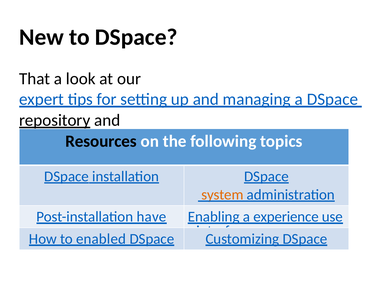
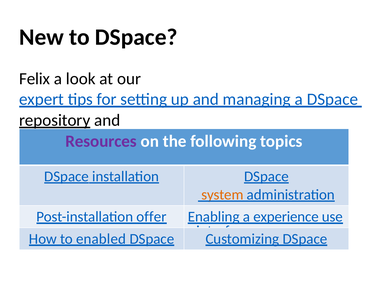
That: That -> Felix
Resources colour: black -> purple
have: have -> offer
